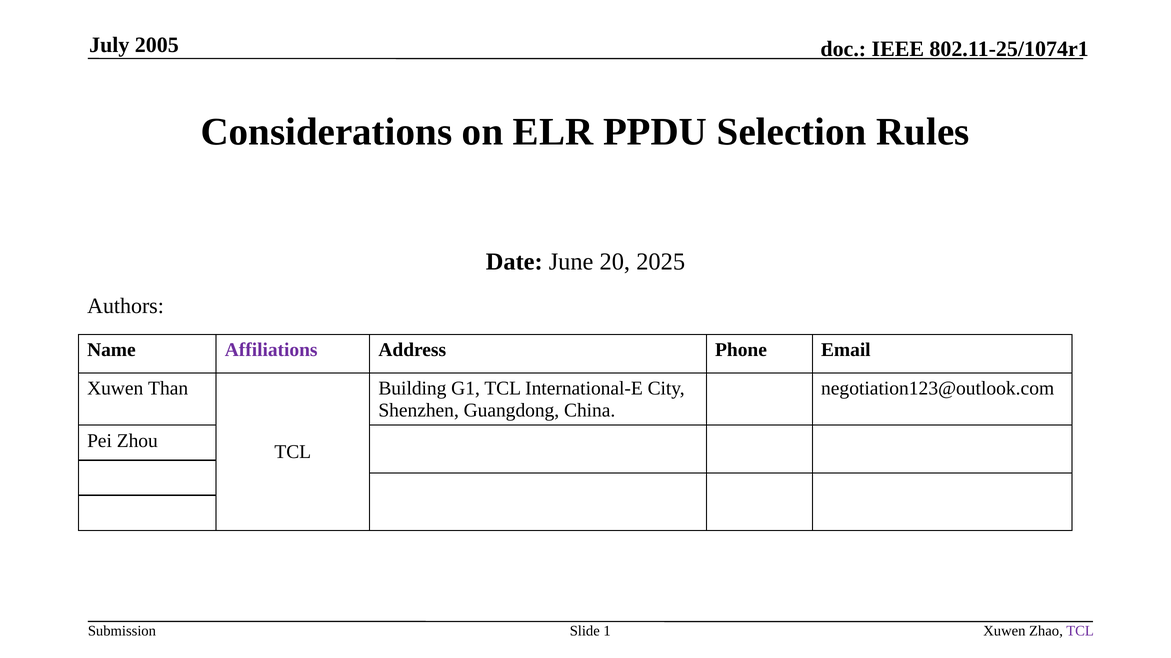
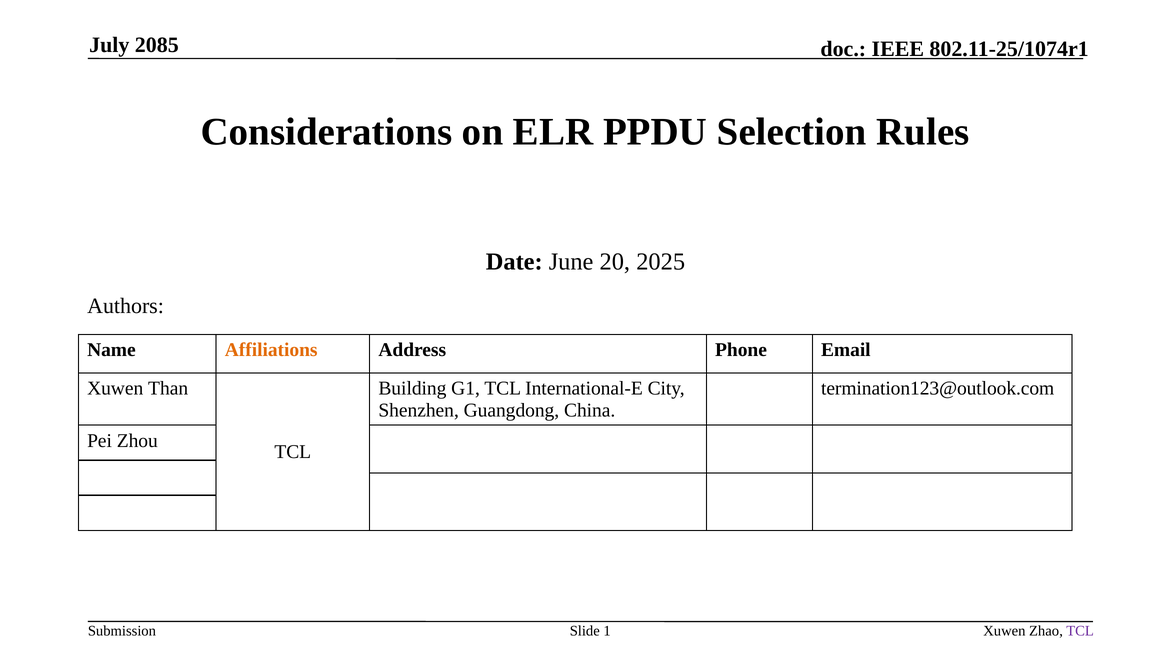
2005: 2005 -> 2085
Affiliations colour: purple -> orange
negotiation123@outlook.com: negotiation123@outlook.com -> termination123@outlook.com
